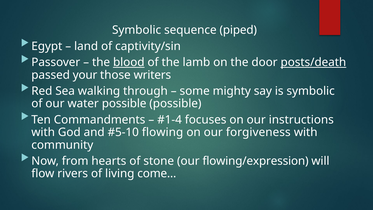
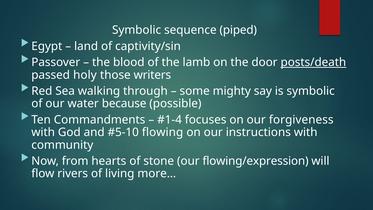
blood underline: present -> none
your: your -> holy
water possible: possible -> because
instructions: instructions -> forgiveness
forgiveness: forgiveness -> instructions
come…: come… -> more…
